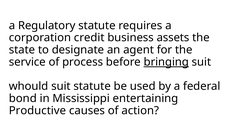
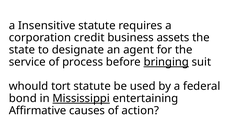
Regulatory: Regulatory -> Insensitive
whould suit: suit -> tort
Mississippi underline: none -> present
Productive: Productive -> Affirmative
